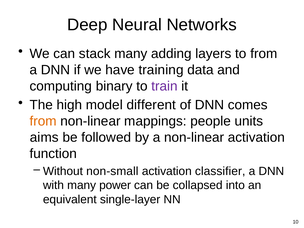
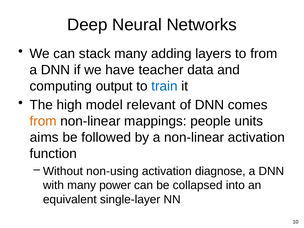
training: training -> teacher
binary: binary -> output
train colour: purple -> blue
different: different -> relevant
non-small: non-small -> non-using
classifier: classifier -> diagnose
